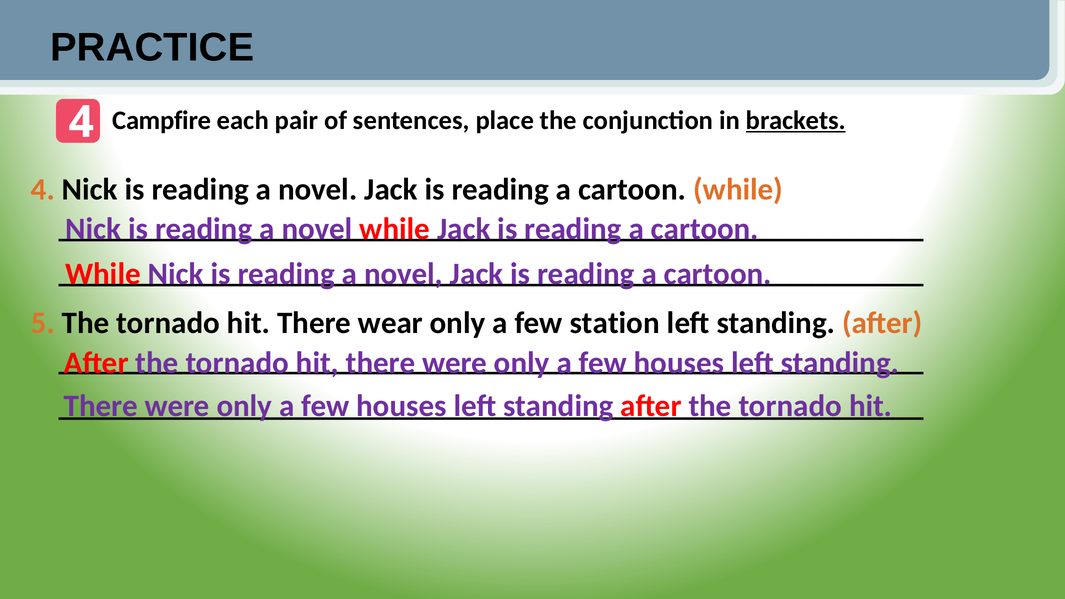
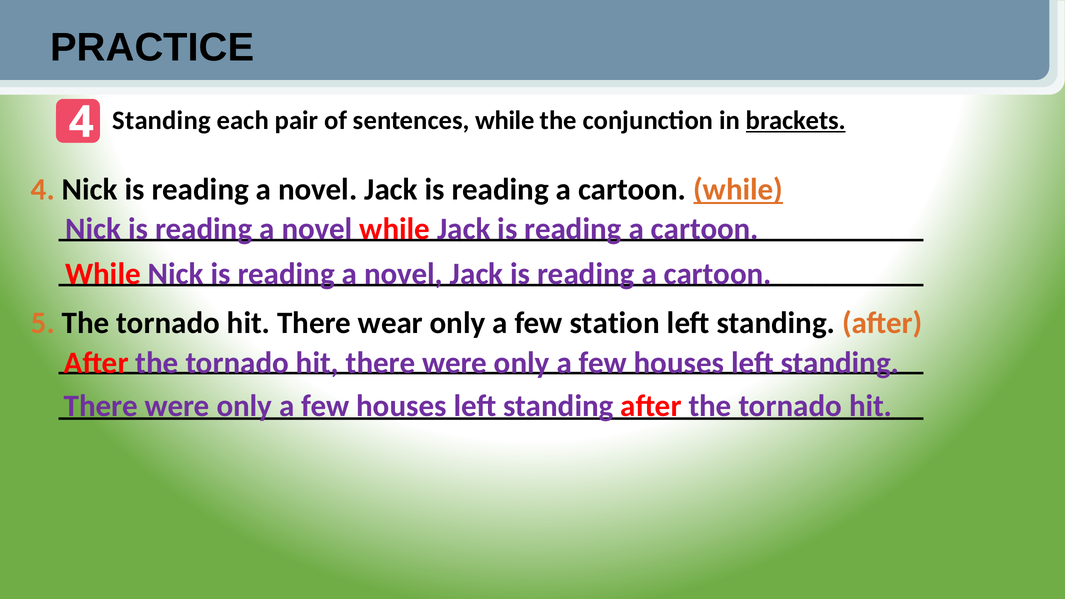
Campfire at (162, 120): Campfire -> Standing
sentences place: place -> while
while at (738, 190) underline: none -> present
